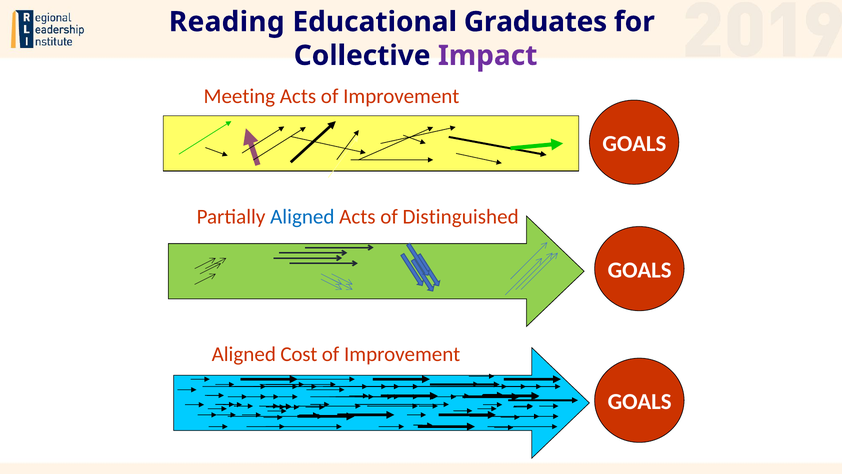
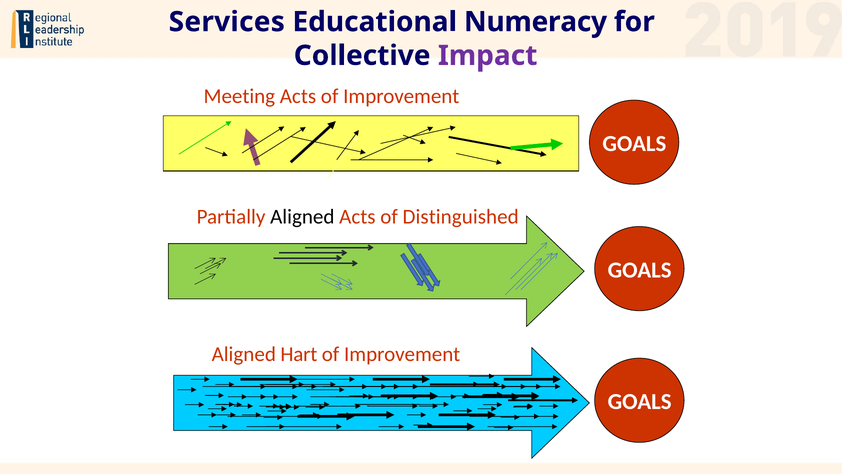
Reading: Reading -> Services
Graduates: Graduates -> Numeracy
Aligned at (302, 217) colour: blue -> black
Cost: Cost -> Hart
